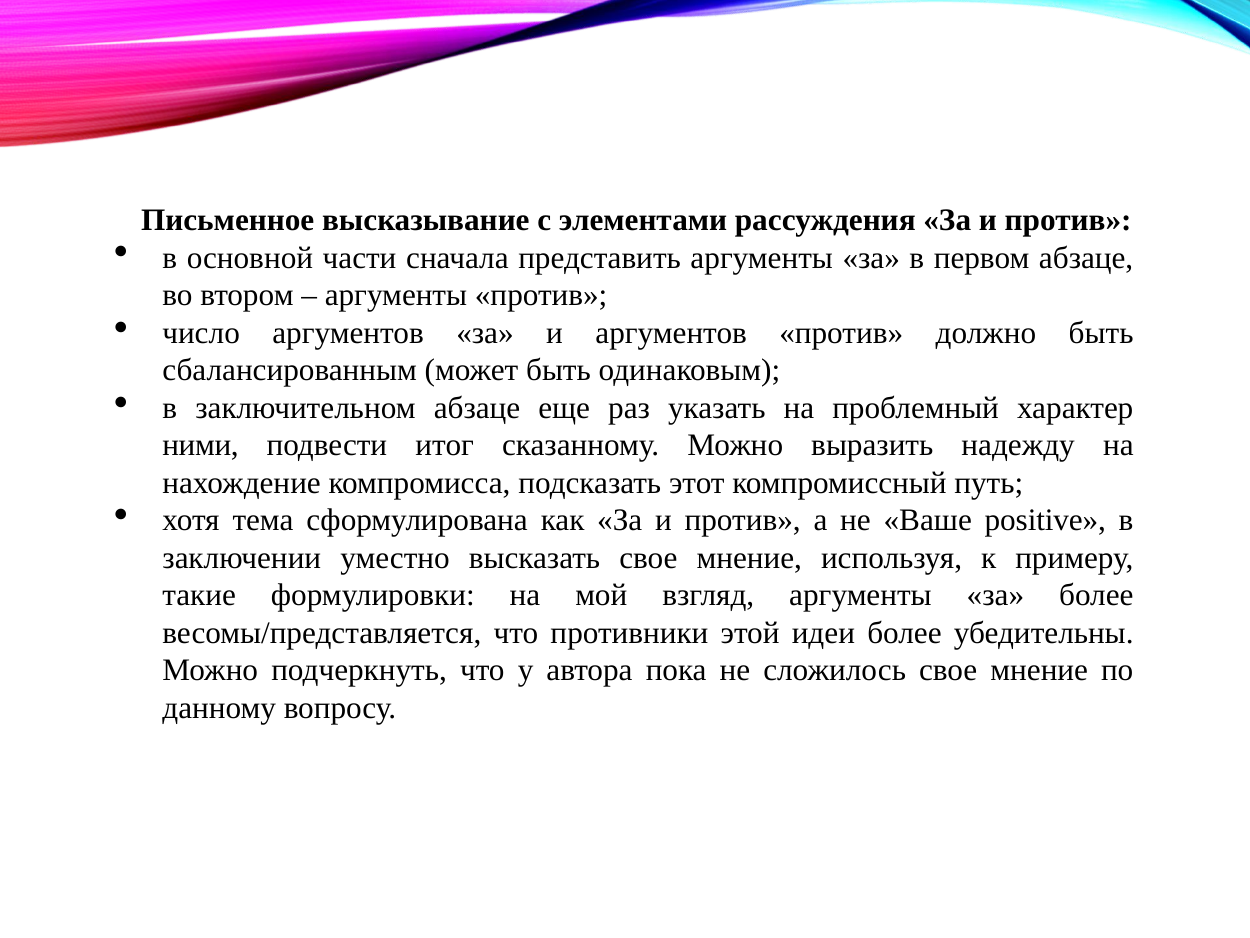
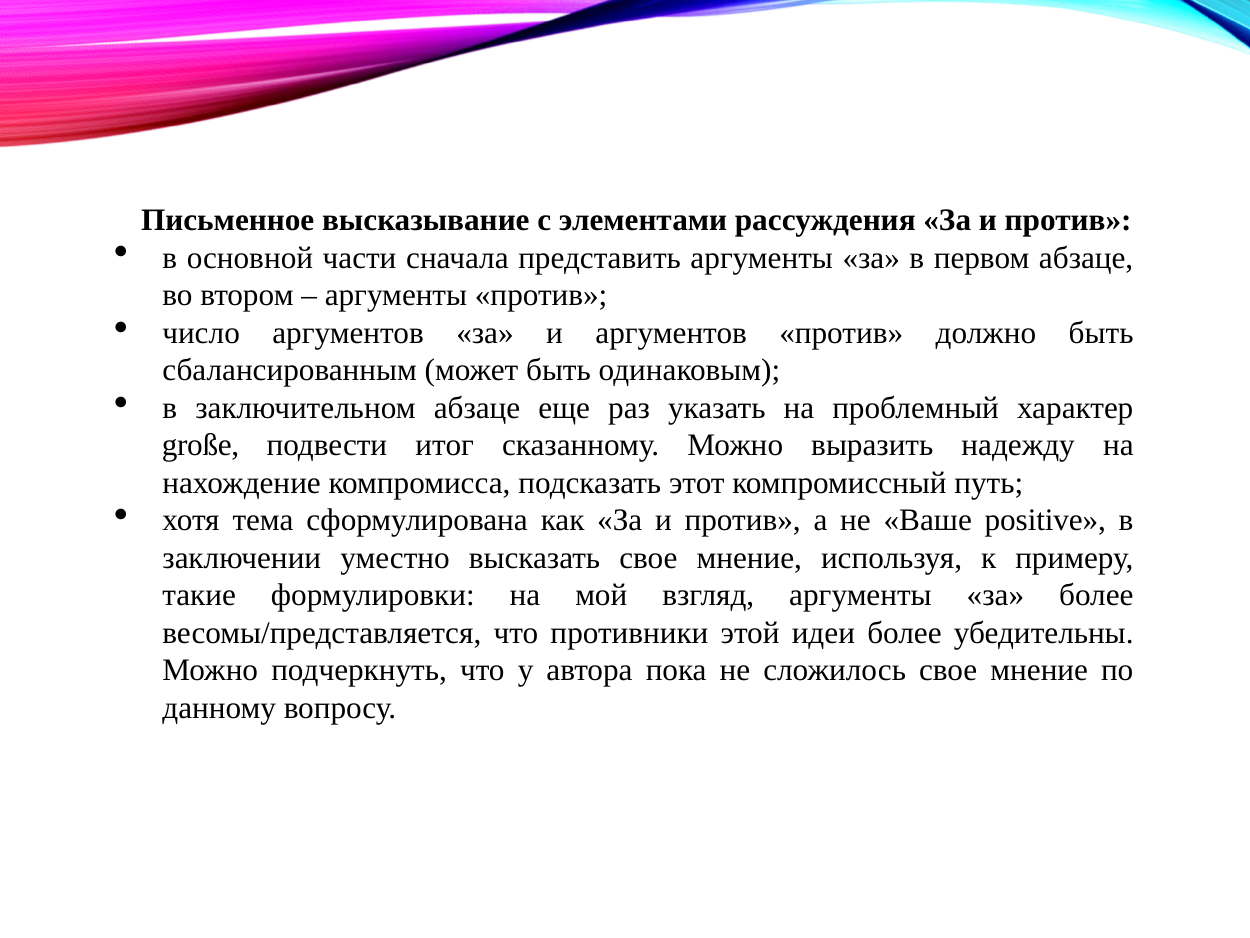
ними: ними -> große
